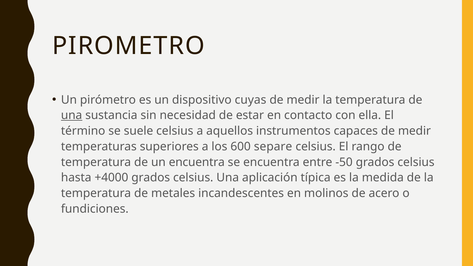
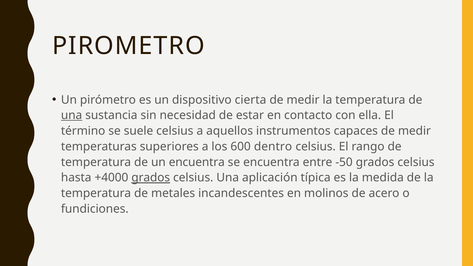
cuyas: cuyas -> cierta
separe: separe -> dentro
grados at (151, 178) underline: none -> present
